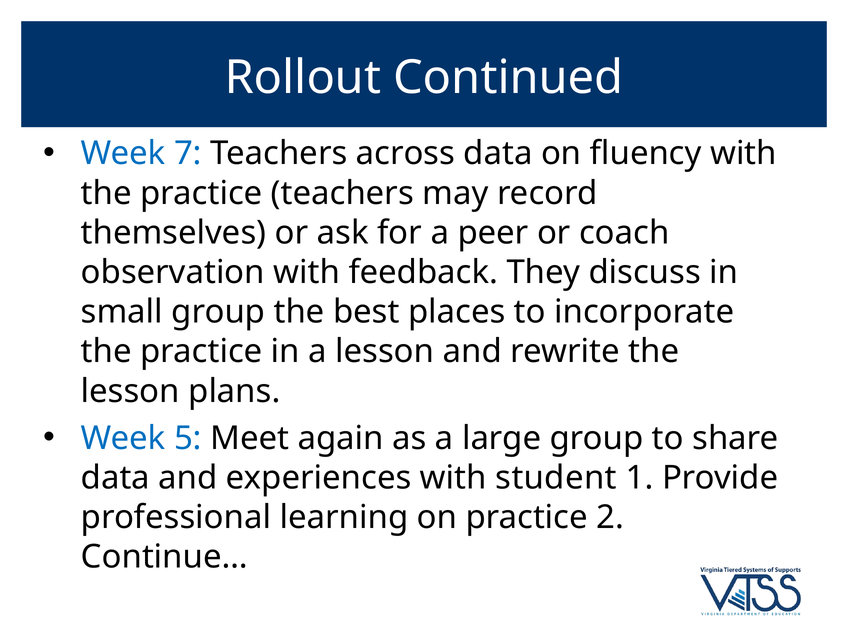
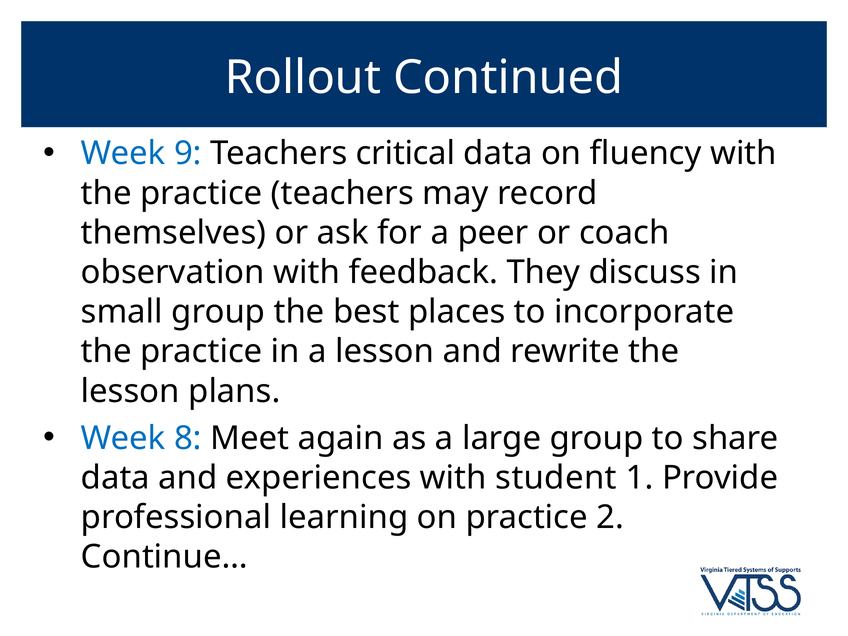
7: 7 -> 9
across: across -> critical
5: 5 -> 8
